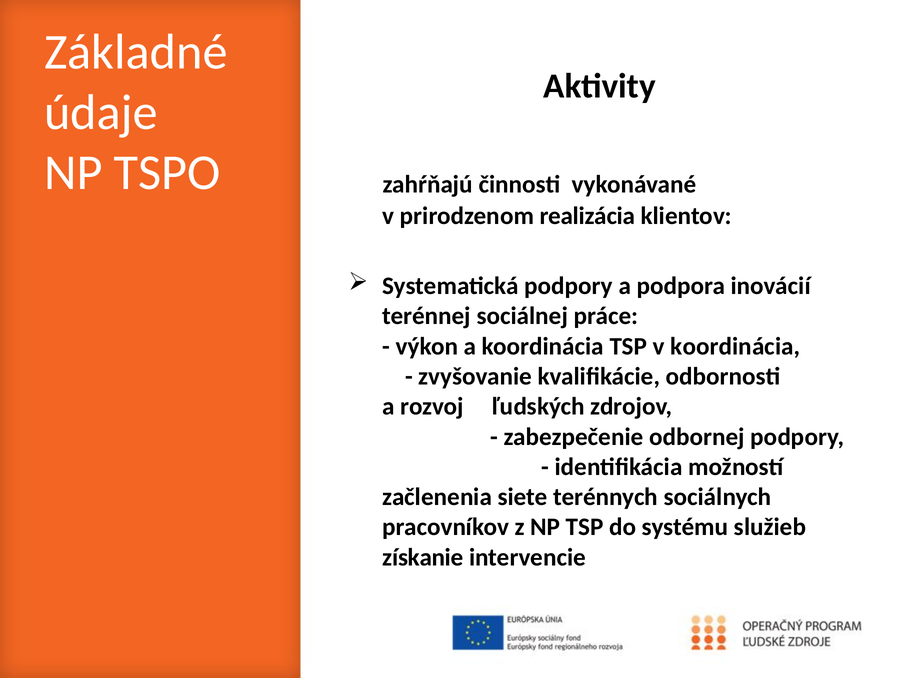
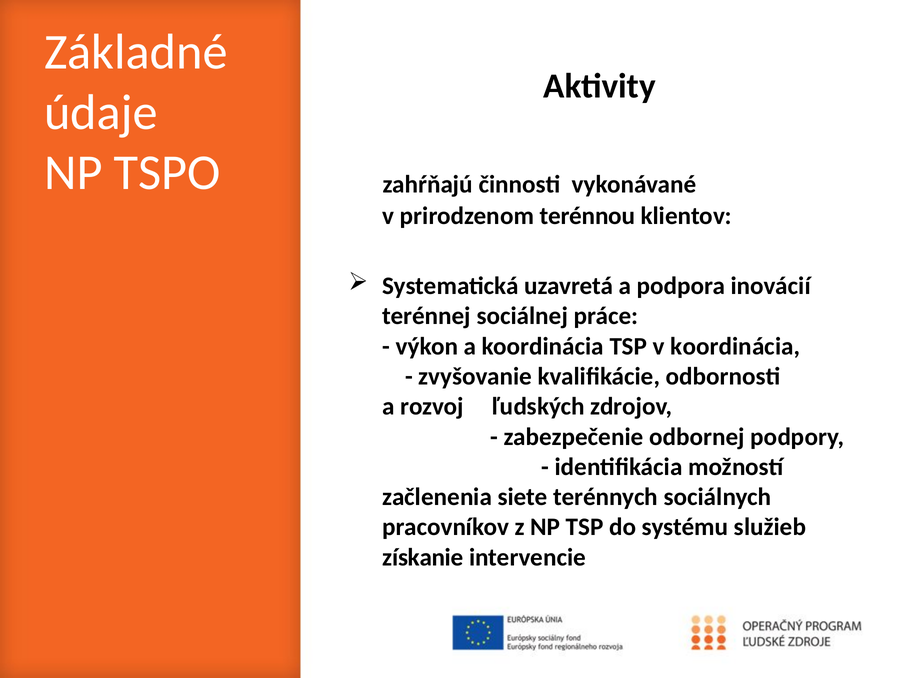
realizácia: realizácia -> terénnou
Systematická podpory: podpory -> uzavretá
